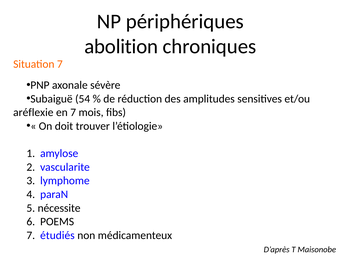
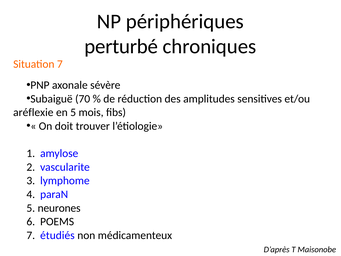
abolition: abolition -> perturbé
54: 54 -> 70
en 7: 7 -> 5
nécessite: nécessite -> neurones
